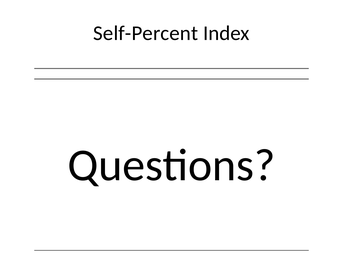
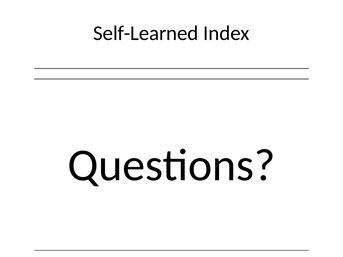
Self-Percent: Self-Percent -> Self-Learned
